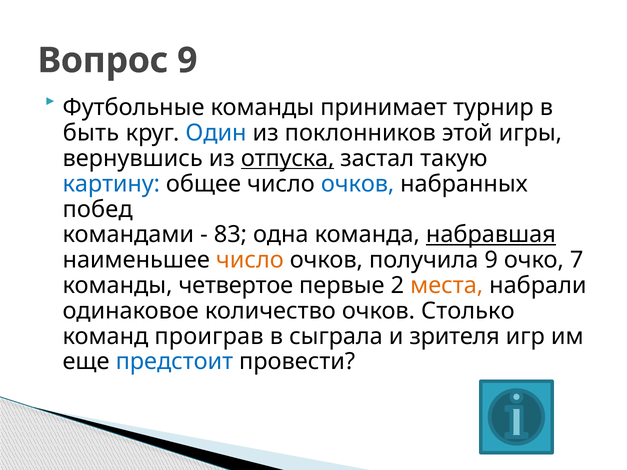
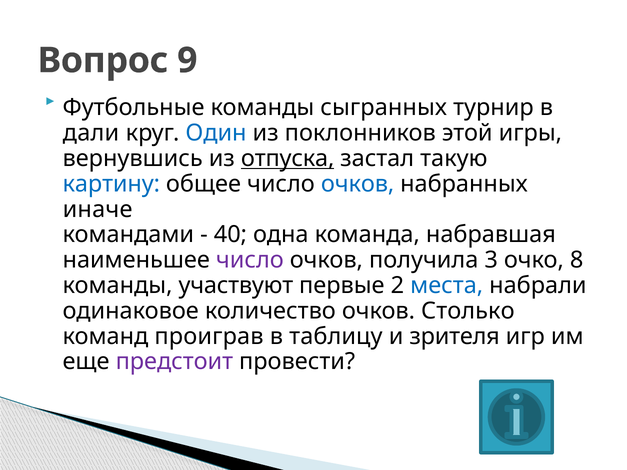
принимает: принимает -> сыгранных
быть: быть -> дали
побед: побед -> иначе
83: 83 -> 40
набравшая underline: present -> none
число at (250, 260) colour: orange -> purple
получила 9: 9 -> 3
7: 7 -> 8
четвертое: четвертое -> участвуют
места colour: orange -> blue
сыграла: сыграла -> таблицу
предстоит colour: blue -> purple
